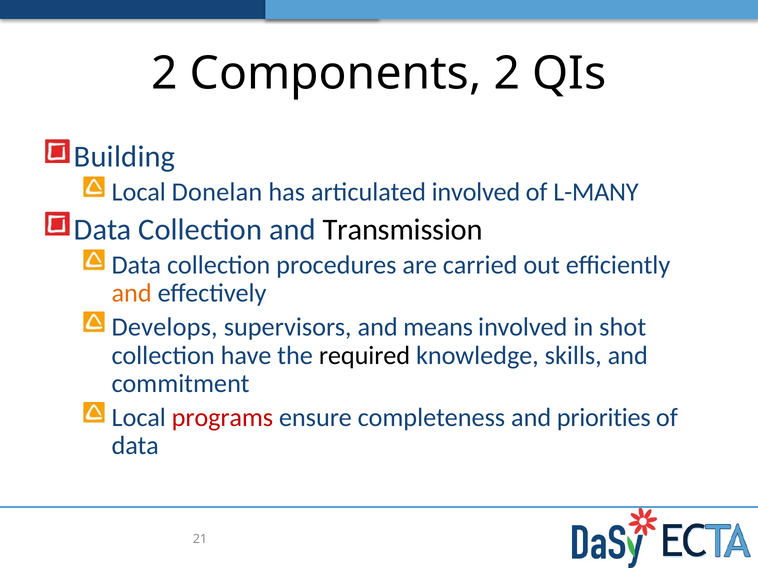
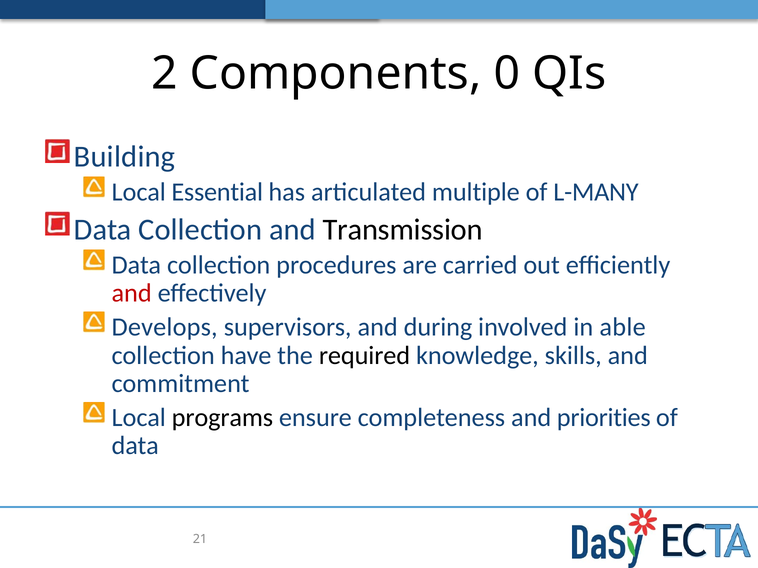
Components 2: 2 -> 0
Donelan: Donelan -> Essential
articulated involved: involved -> multiple
and at (132, 294) colour: orange -> red
means: means -> during
shot: shot -> able
programs colour: red -> black
